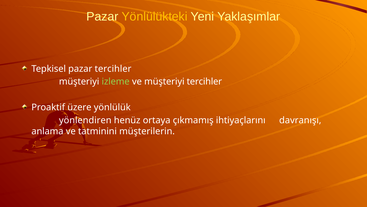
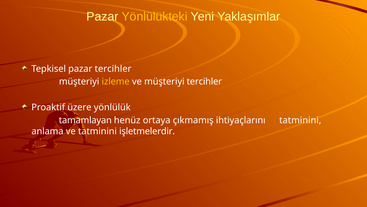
izleme colour: light green -> yellow
yönlendiren: yönlendiren -> tamamlayan
ihtiyaçlarını davranışı: davranışı -> tatminini
müşterilerin: müşterilerin -> işletmelerdir
